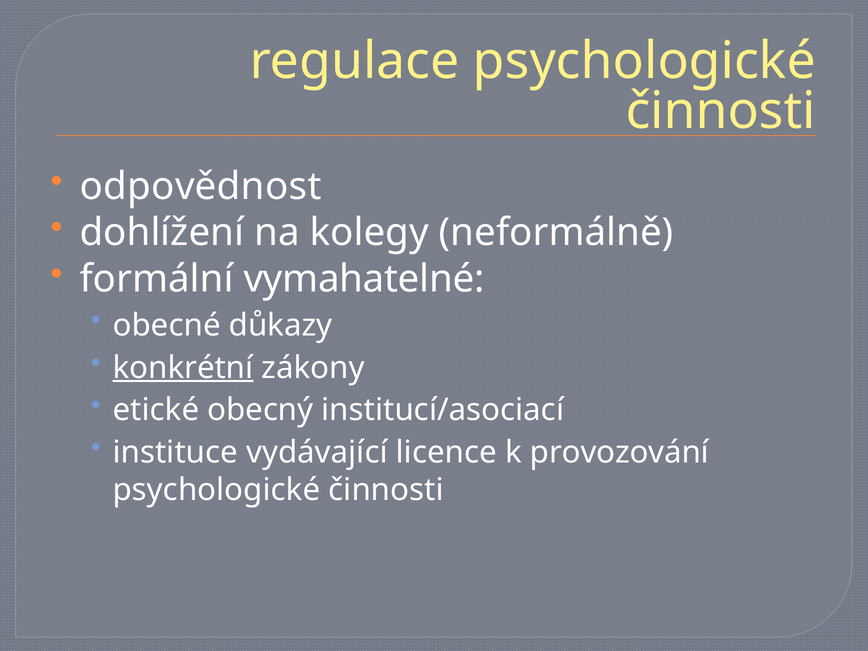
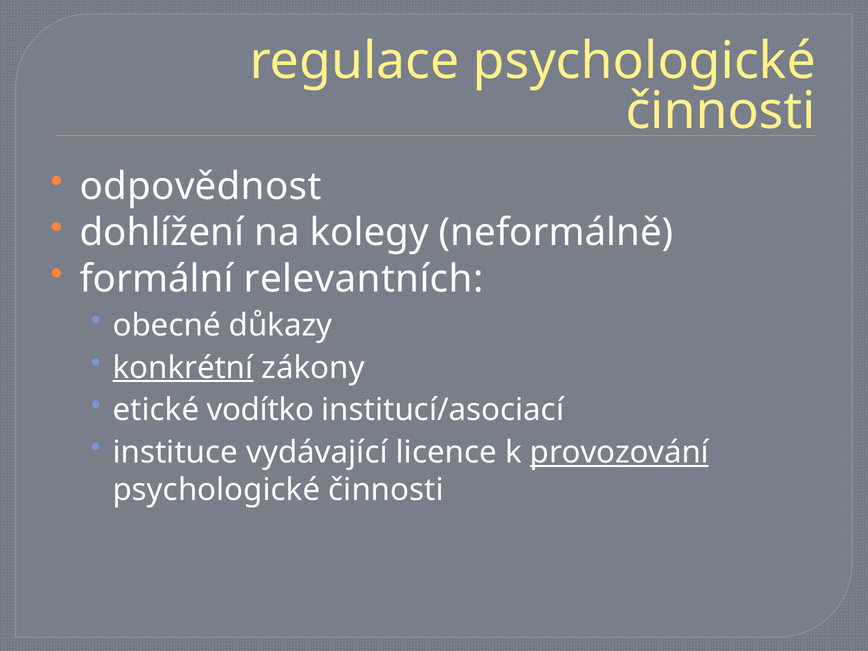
vymahatelné: vymahatelné -> relevantních
obecný: obecný -> vodítko
provozování underline: none -> present
